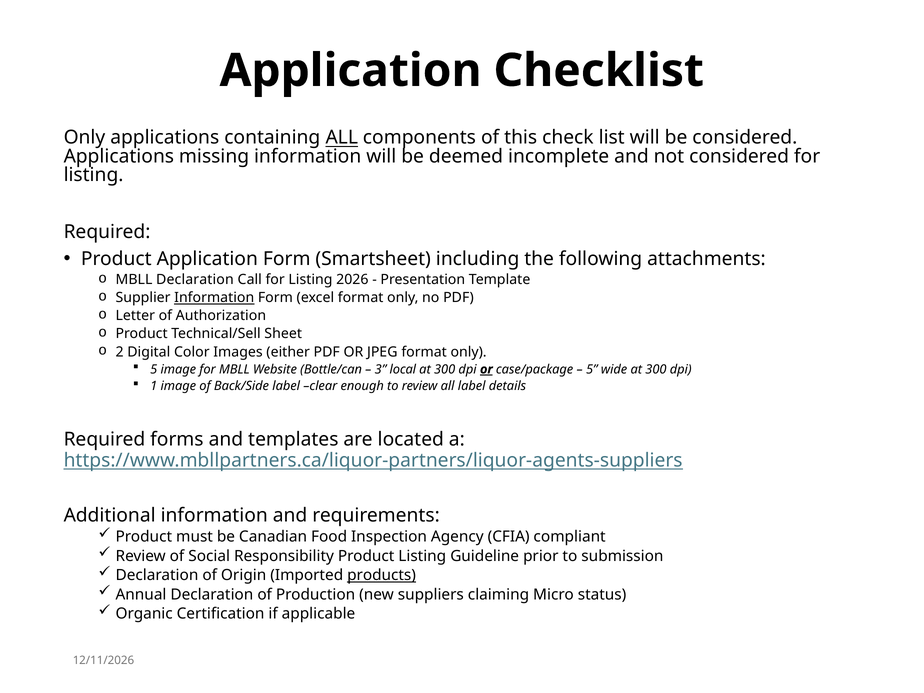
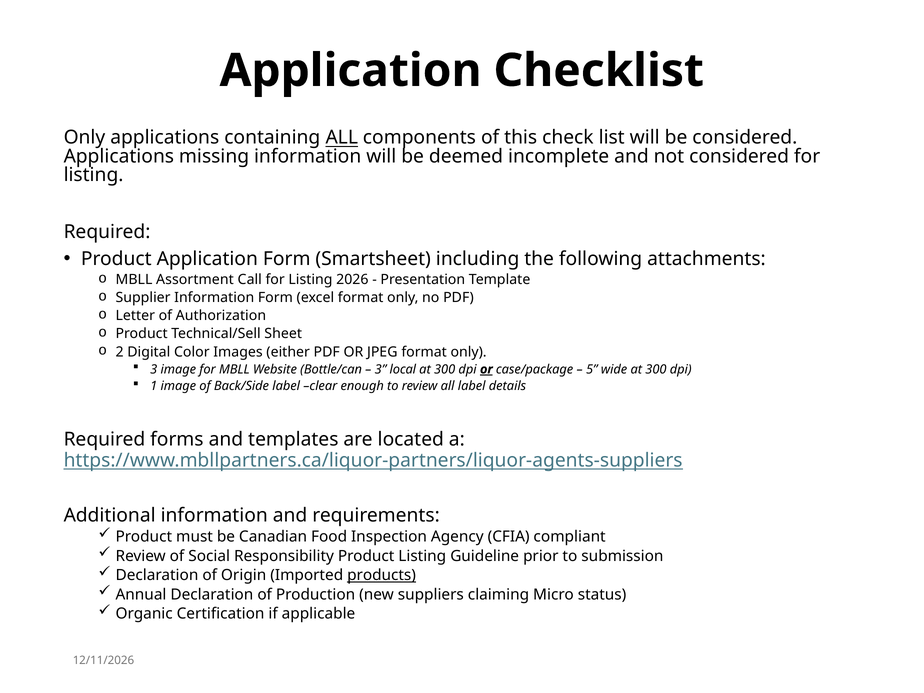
MBLL Declaration: Declaration -> Assortment
Information at (214, 298) underline: present -> none
5 at (154, 369): 5 -> 3
